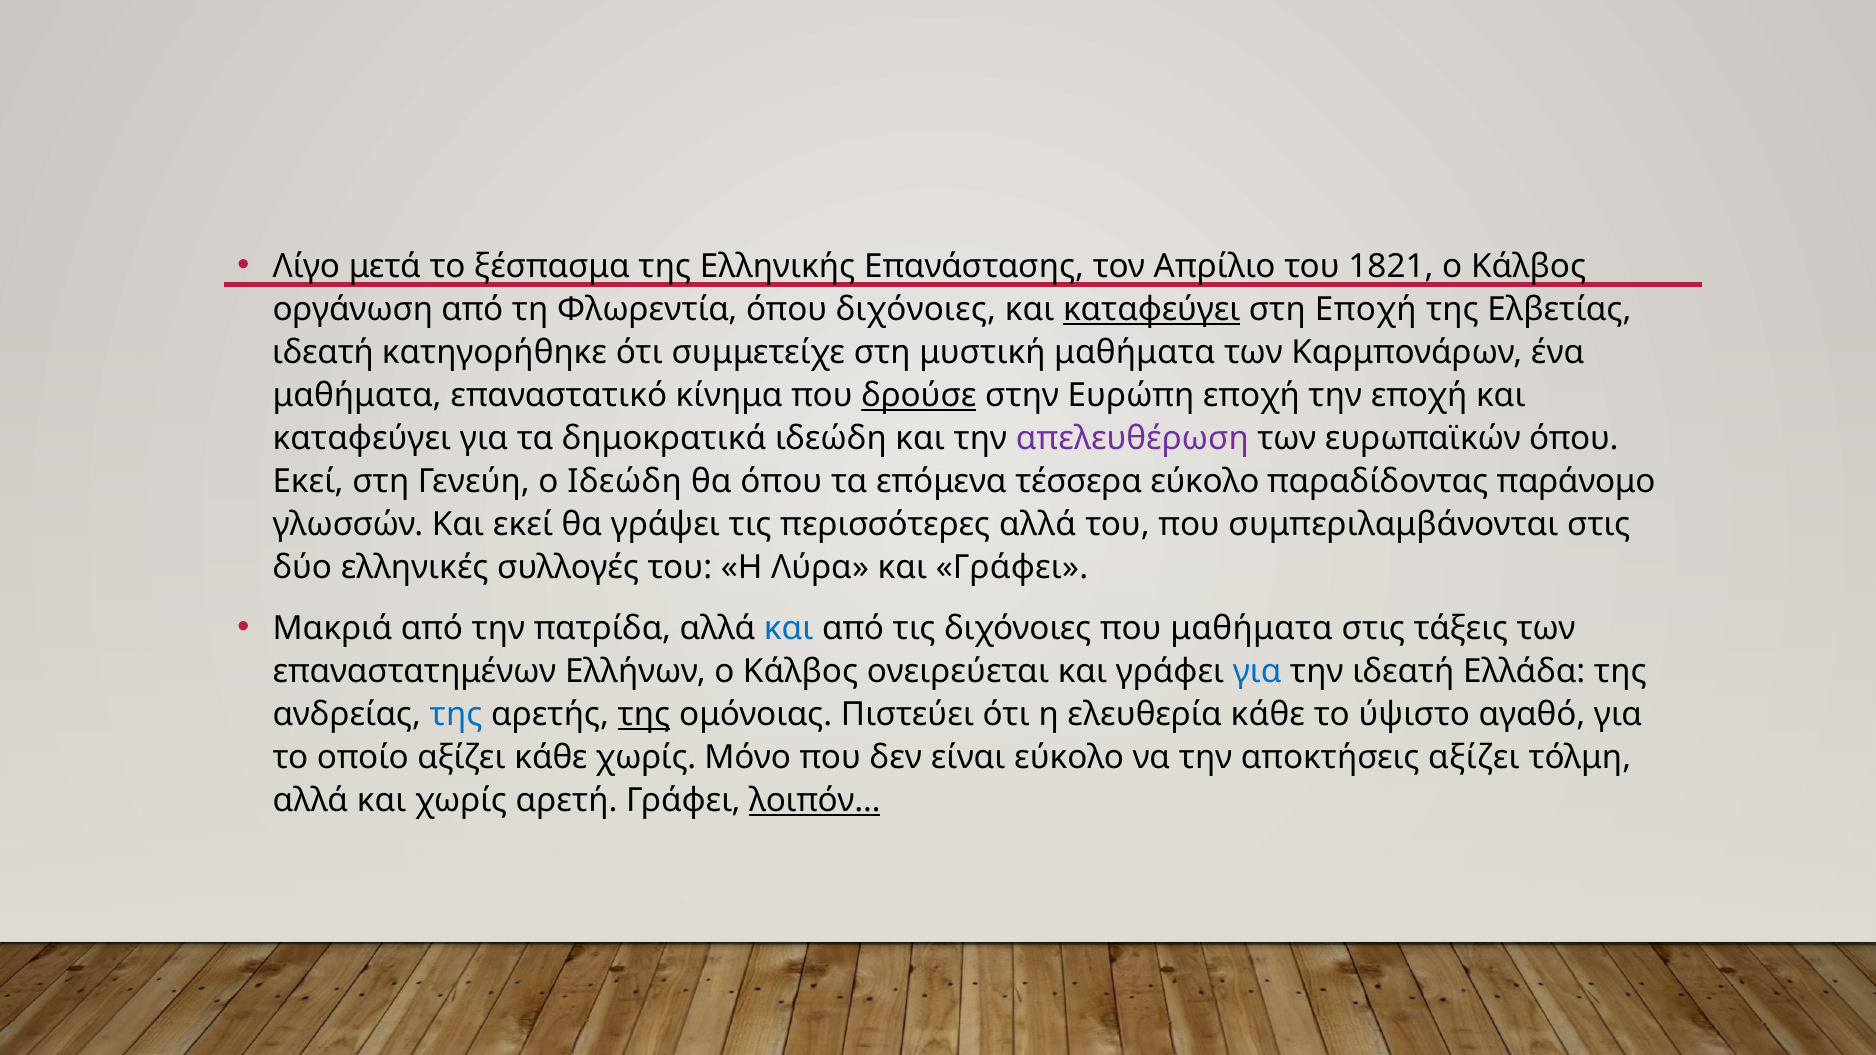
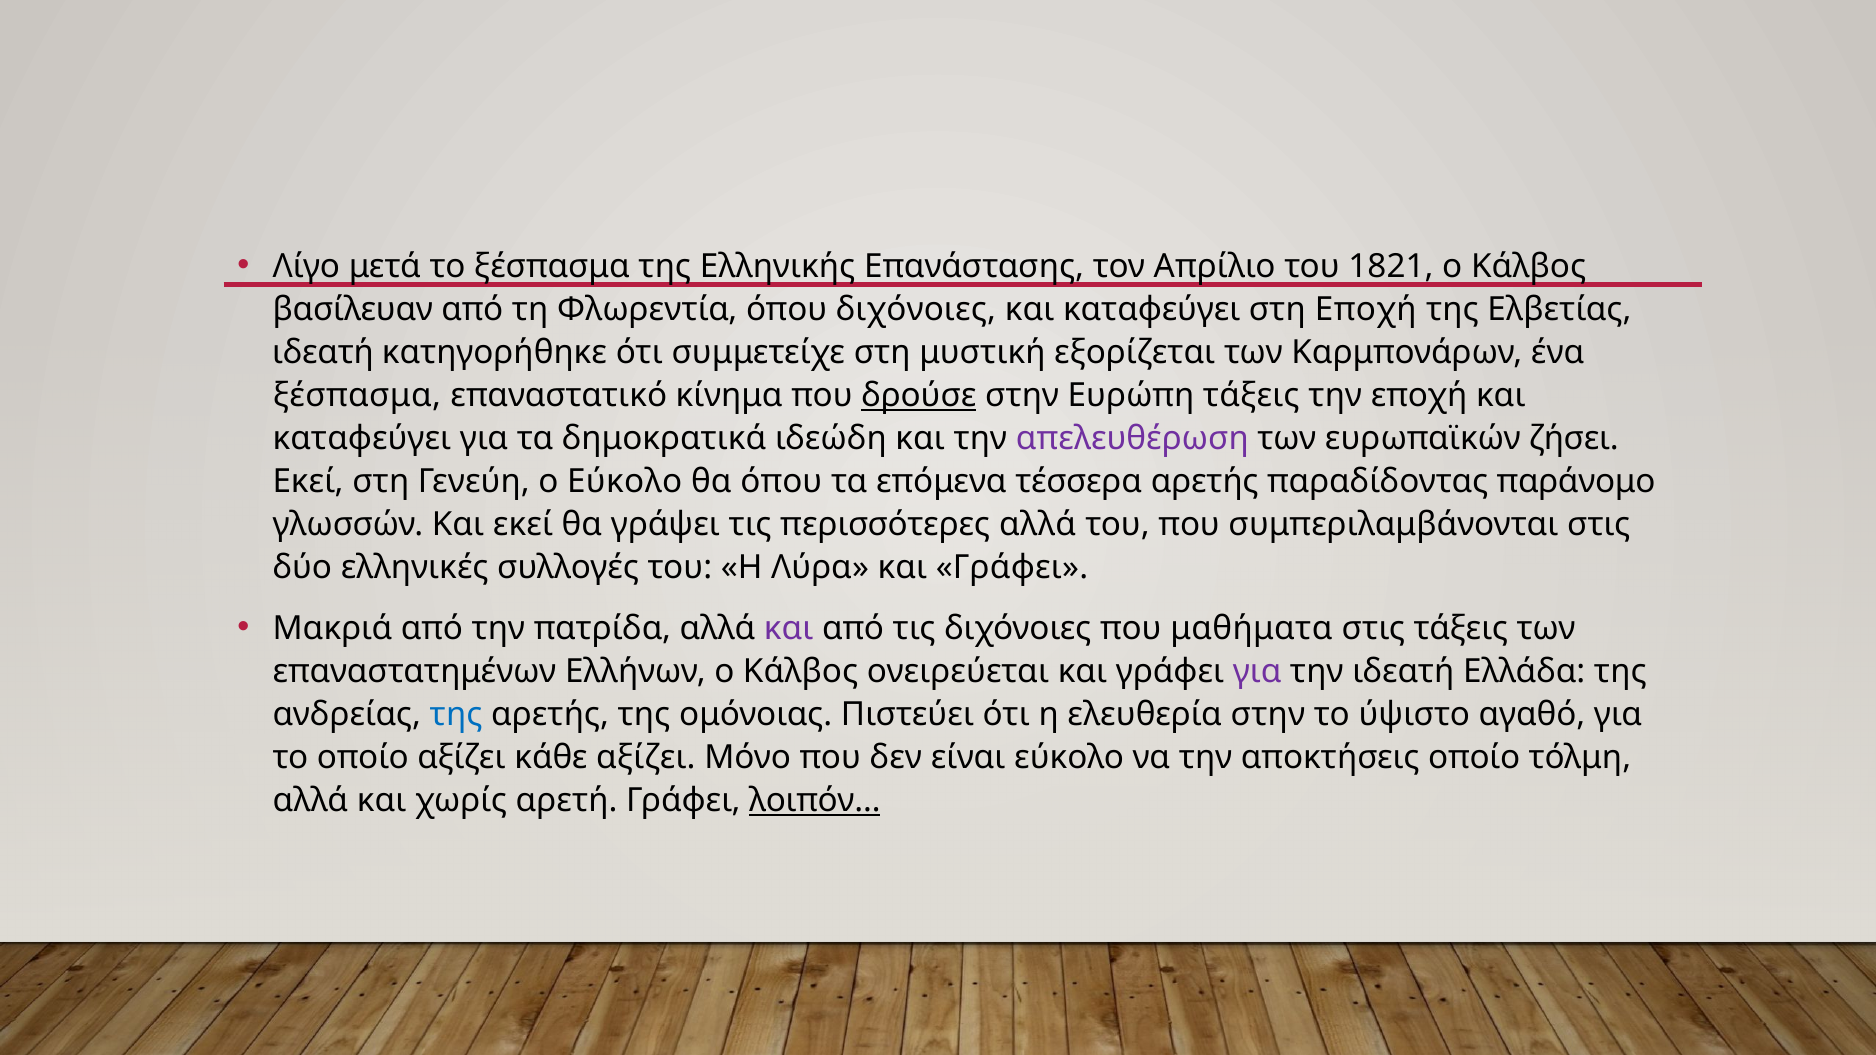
οργάνωση: οργάνωση -> βασίλευαν
καταφεύγει at (1152, 309) underline: present -> none
μυστική μαθήματα: μαθήματα -> εξορίζεται
μαθήματα at (357, 396): μαθήματα -> ξέσπασμα
Ευρώπη εποχή: εποχή -> τάξεις
ευρωπαϊκών όπου: όπου -> ζήσει
ο Ιδεώδη: Ιδεώδη -> Εύκολο
τέσσερα εύκολο: εύκολο -> αρετής
και at (789, 628) colour: blue -> purple
για at (1257, 671) colour: blue -> purple
της at (644, 714) underline: present -> none
ελευθερία κάθε: κάθε -> στην
κάθε χωρίς: χωρίς -> αξίζει
αποκτήσεις αξίζει: αξίζει -> οποίο
